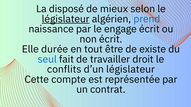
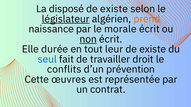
mieux at (114, 9): mieux -> existe
prend colour: blue -> orange
engage: engage -> morale
non underline: none -> present
être: être -> leur
d’un législateur: législateur -> prévention
compte: compte -> œuvres
